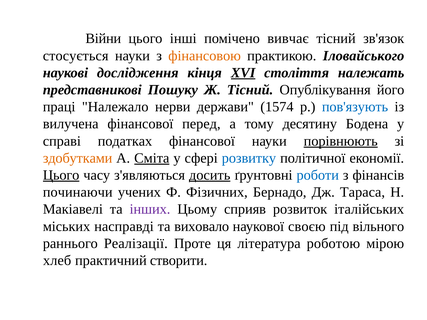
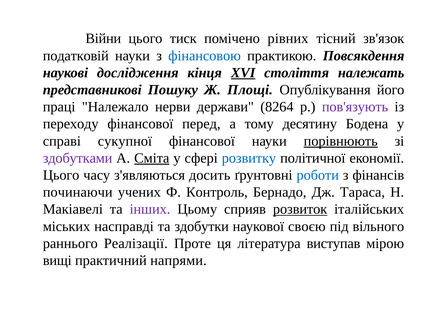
інші: інші -> тиск
вивчає: вивчає -> рівних
стосується: стосується -> податковій
фінансовою colour: orange -> blue
Іловайського: Іловайського -> Повсякдення
Ж Тісний: Тісний -> Площі
1574: 1574 -> 8264
пов'язують colour: blue -> purple
вилучена: вилучена -> переходу
податках: податках -> сукупної
здобутками colour: orange -> purple
Цього at (61, 175) underline: present -> none
досить underline: present -> none
Фізичних: Фізичних -> Контроль
розвиток underline: none -> present
виховало: виховало -> здобутки
роботою: роботою -> виступав
хлеб: хлеб -> вищі
створити: створити -> напрями
